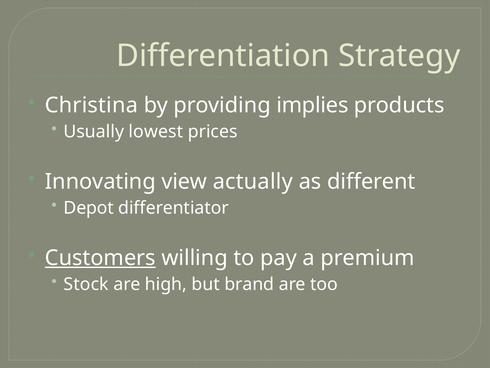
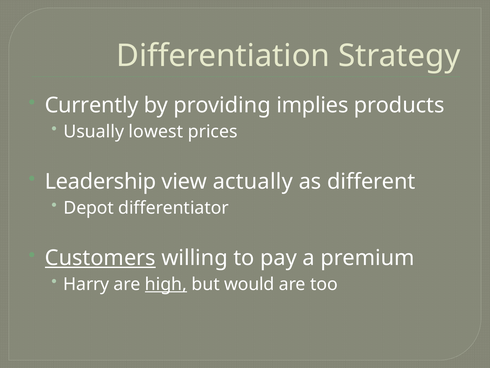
Christina: Christina -> Currently
Innovating: Innovating -> Leadership
Stock: Stock -> Harry
high underline: none -> present
brand: brand -> would
